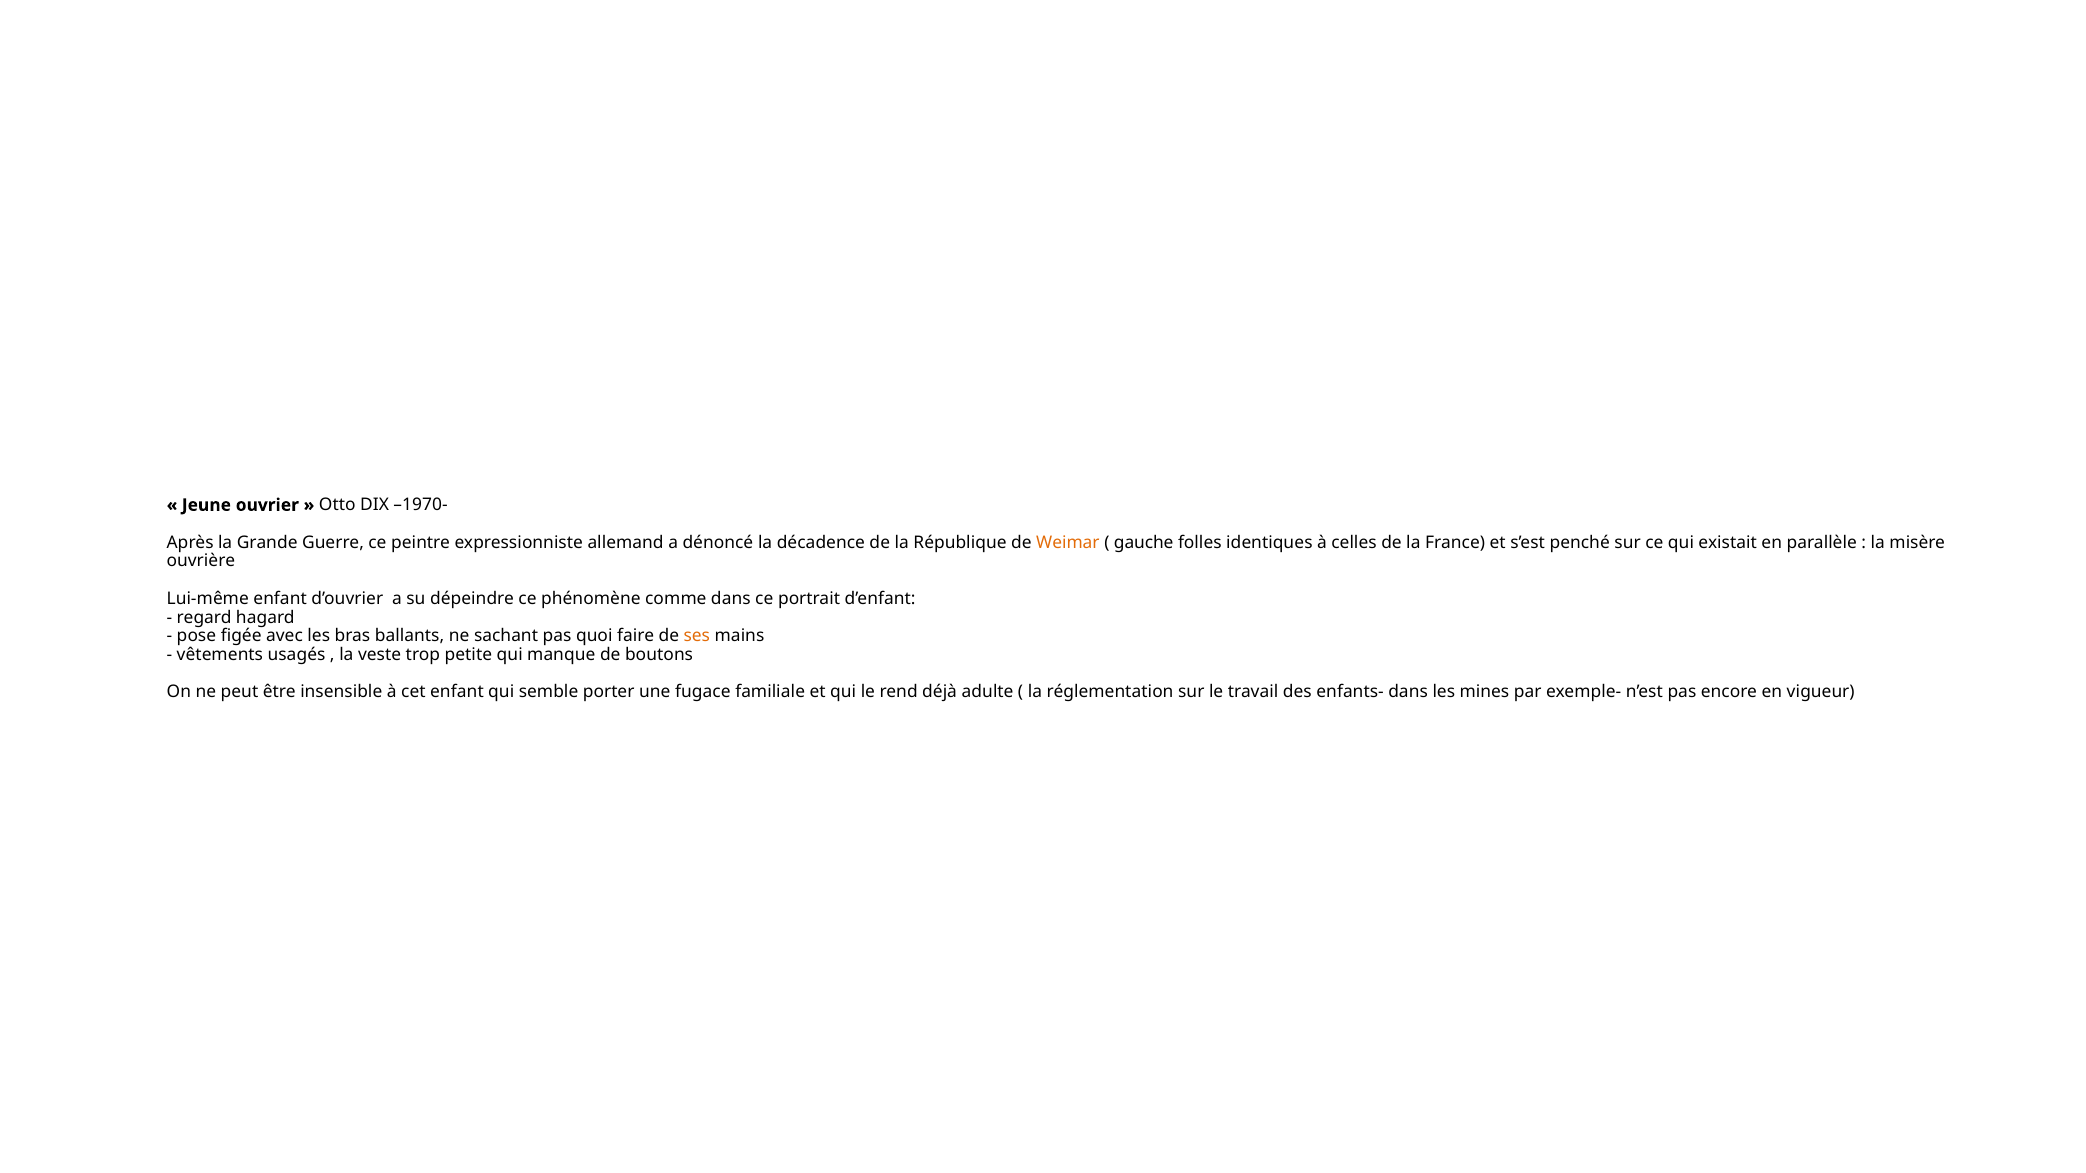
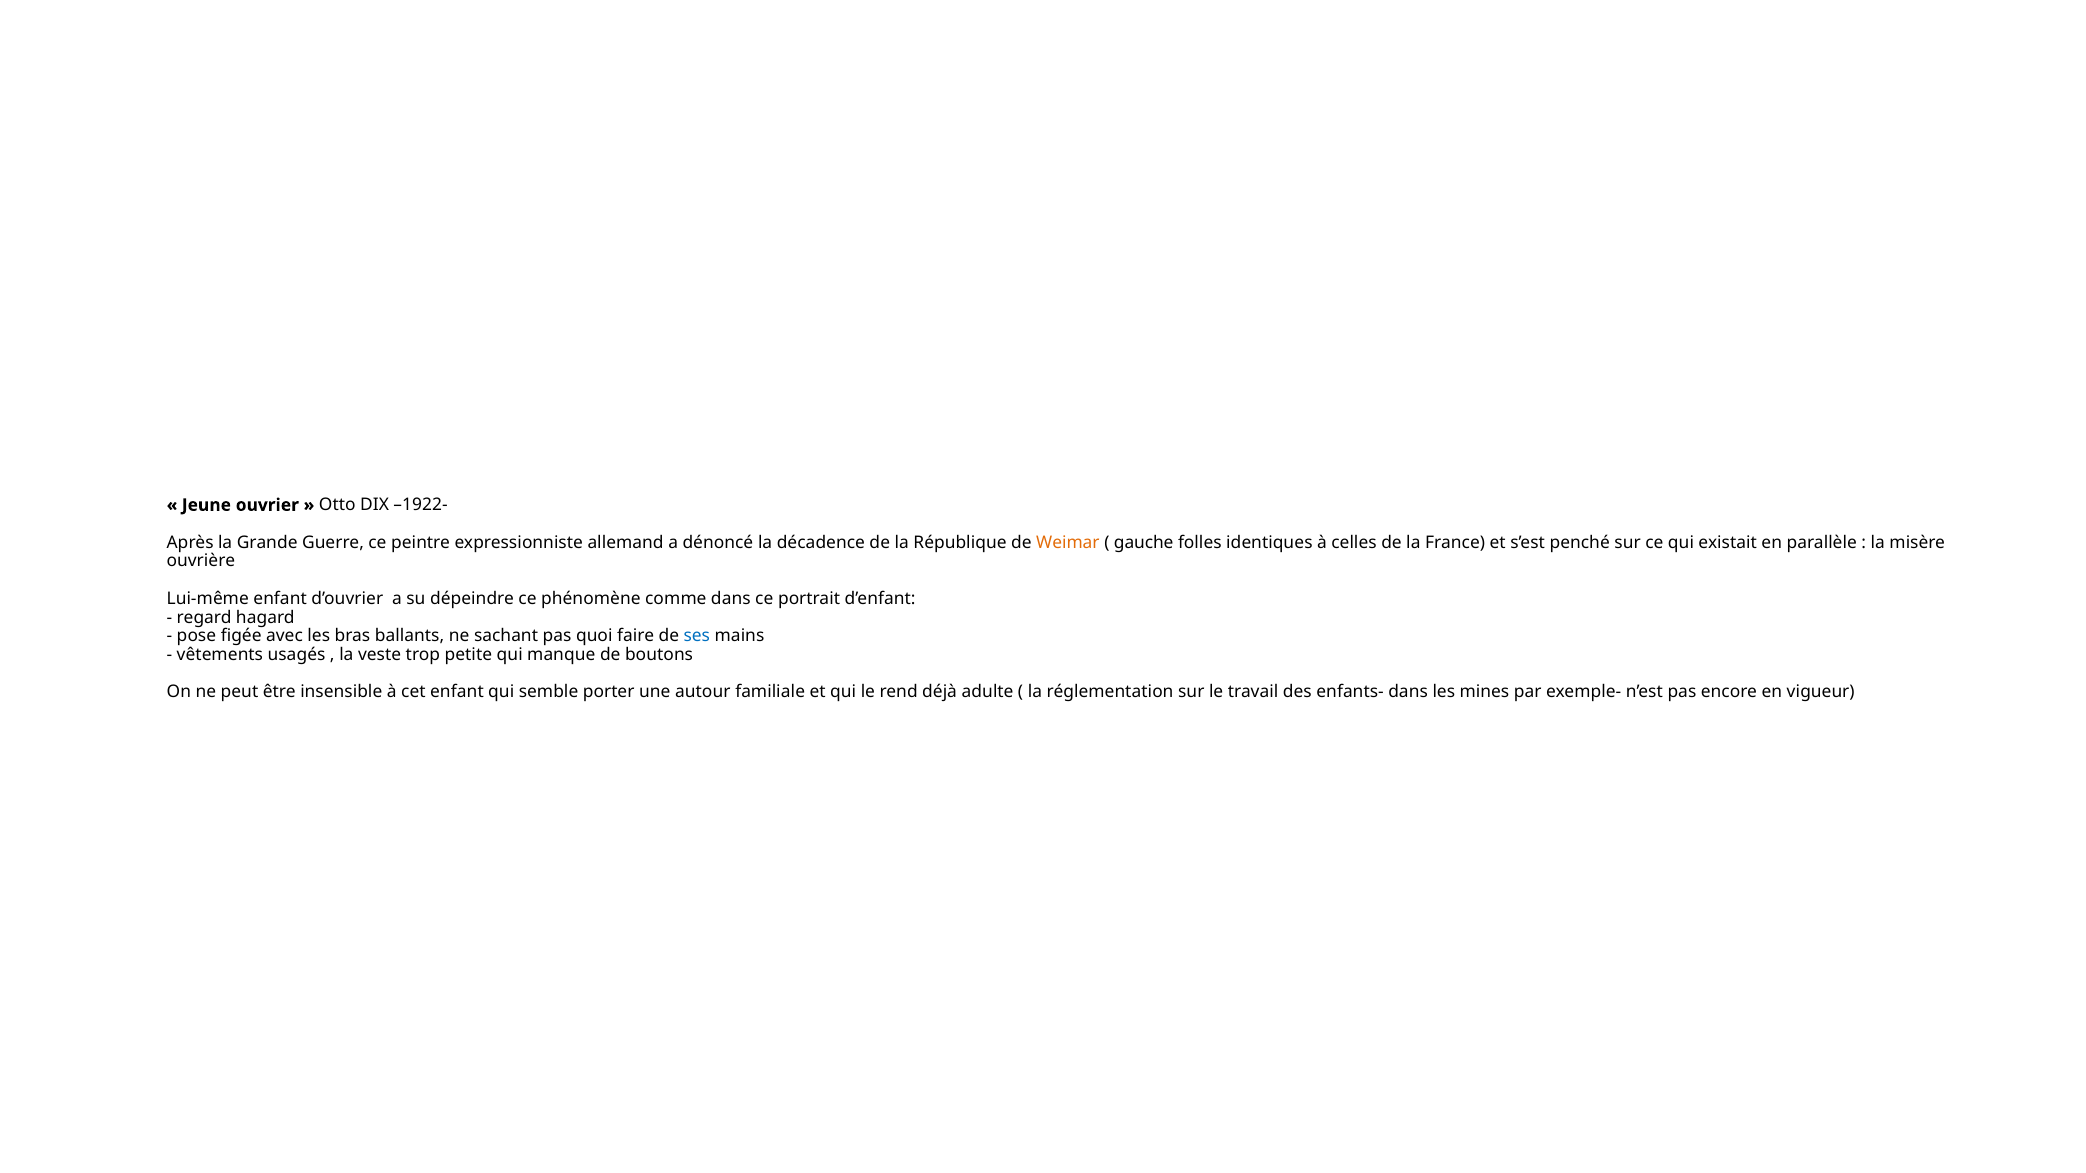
–1970-: –1970- -> –1922-
ses colour: orange -> blue
fugace: fugace -> autour
